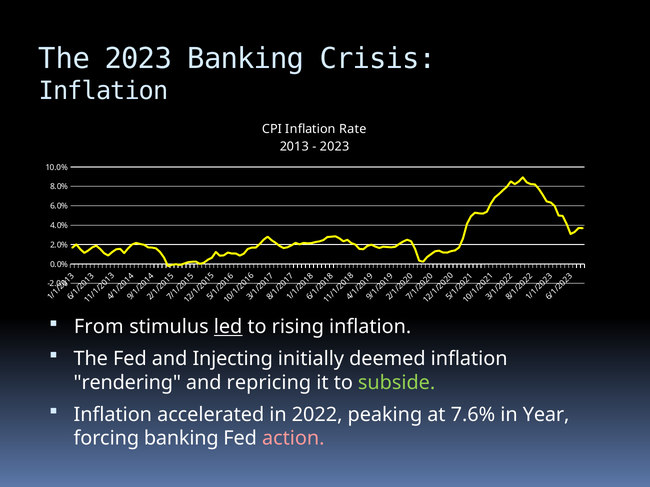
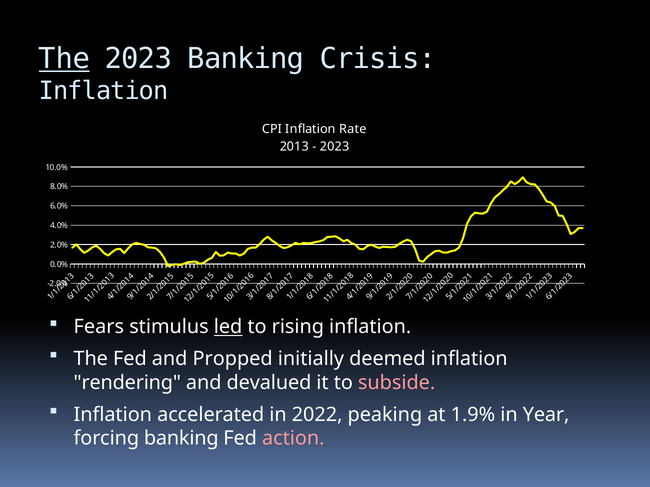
The at (64, 59) underline: none -> present
From: From -> Fears
Injecting: Injecting -> Propped
repricing: repricing -> devalued
subside colour: light green -> pink
7.6%: 7.6% -> 1.9%
